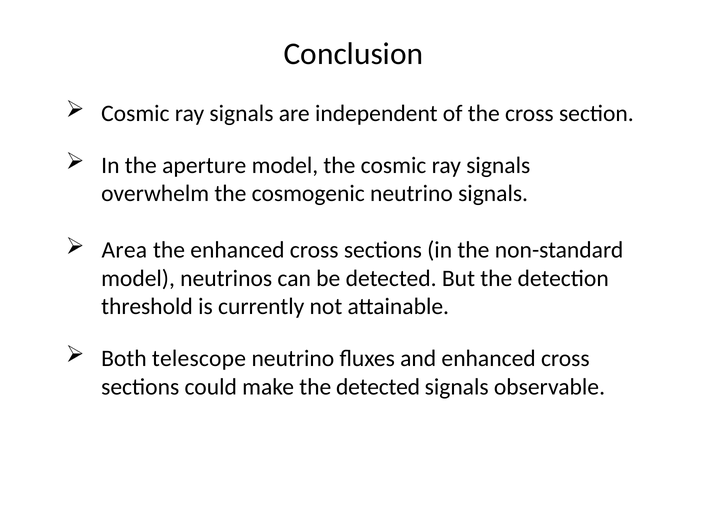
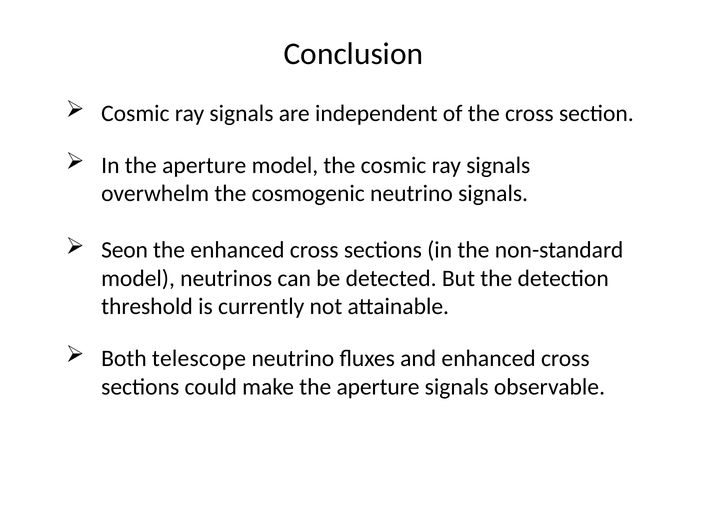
Area: Area -> Seon
make the detected: detected -> aperture
